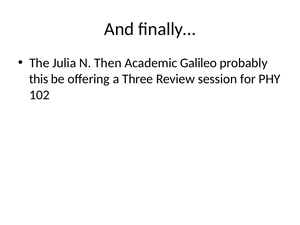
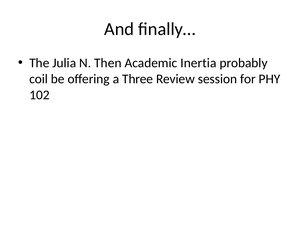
Galileo: Galileo -> Inertia
this: this -> coil
